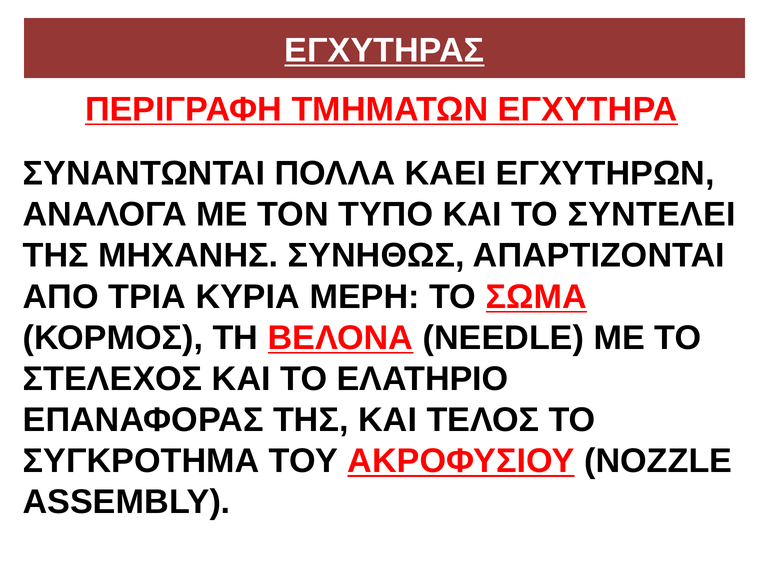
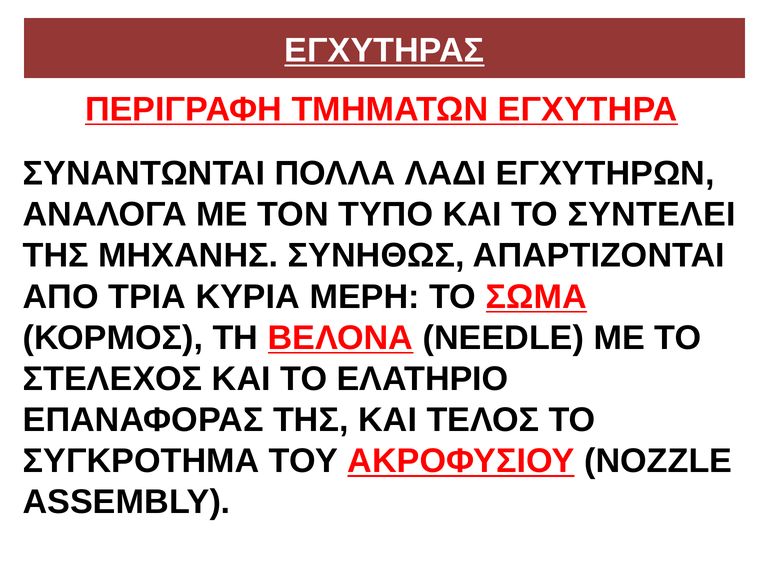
ΚΑΕΙ: ΚΑΕΙ -> ΛΑΔΙ
